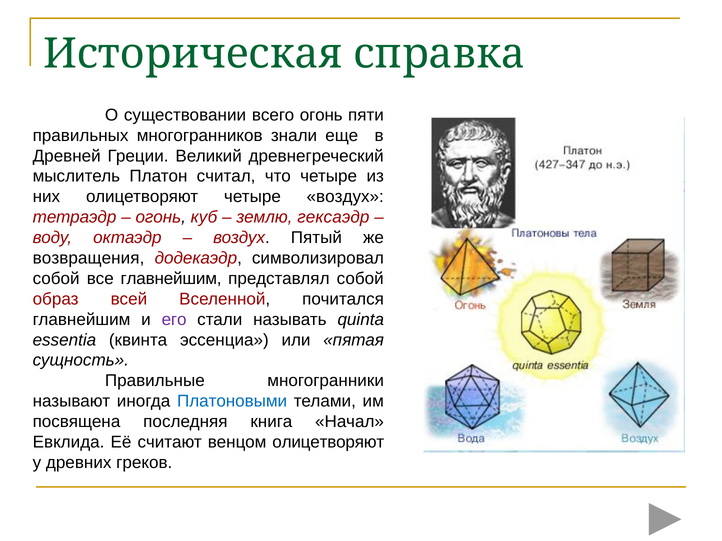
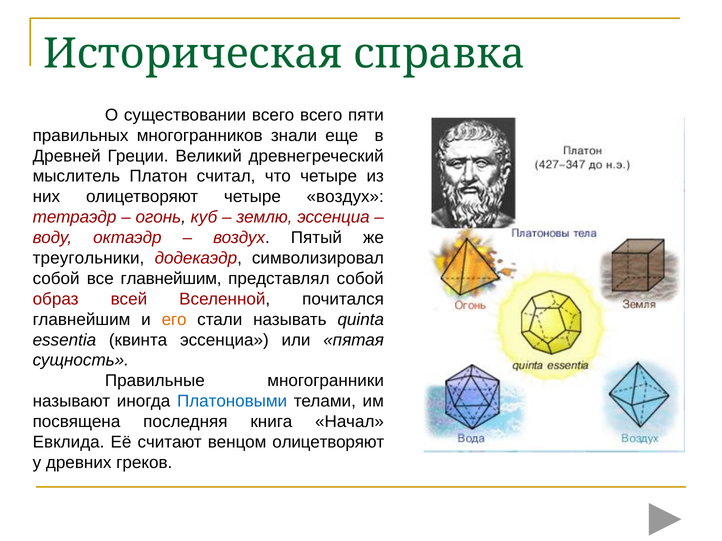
всего огонь: огонь -> всего
землю гексаэдр: гексаэдр -> эссенциа
возвращения: возвращения -> треугольники
его colour: purple -> orange
